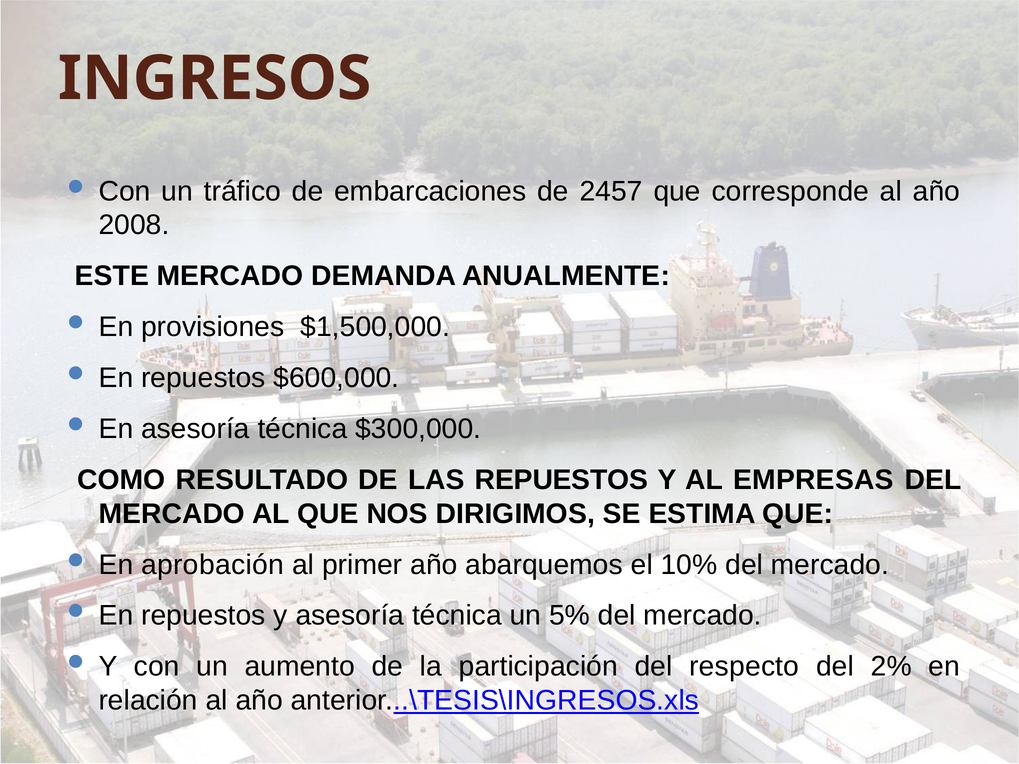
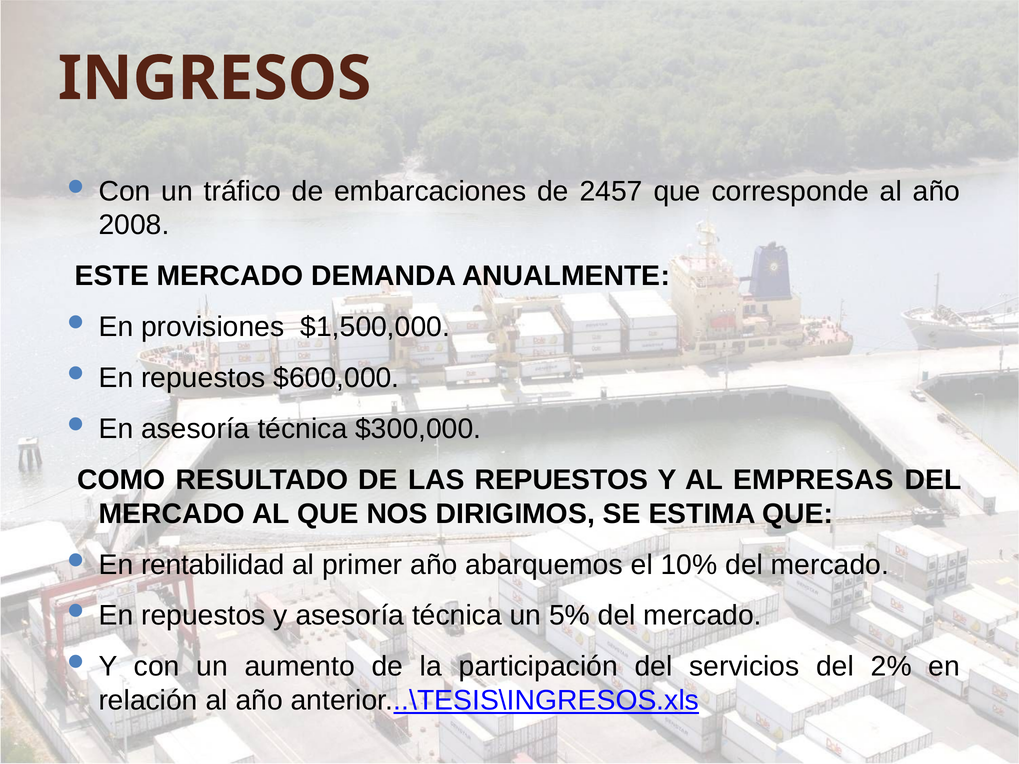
aprobación: aprobación -> rentabilidad
respecto: respecto -> servicios
